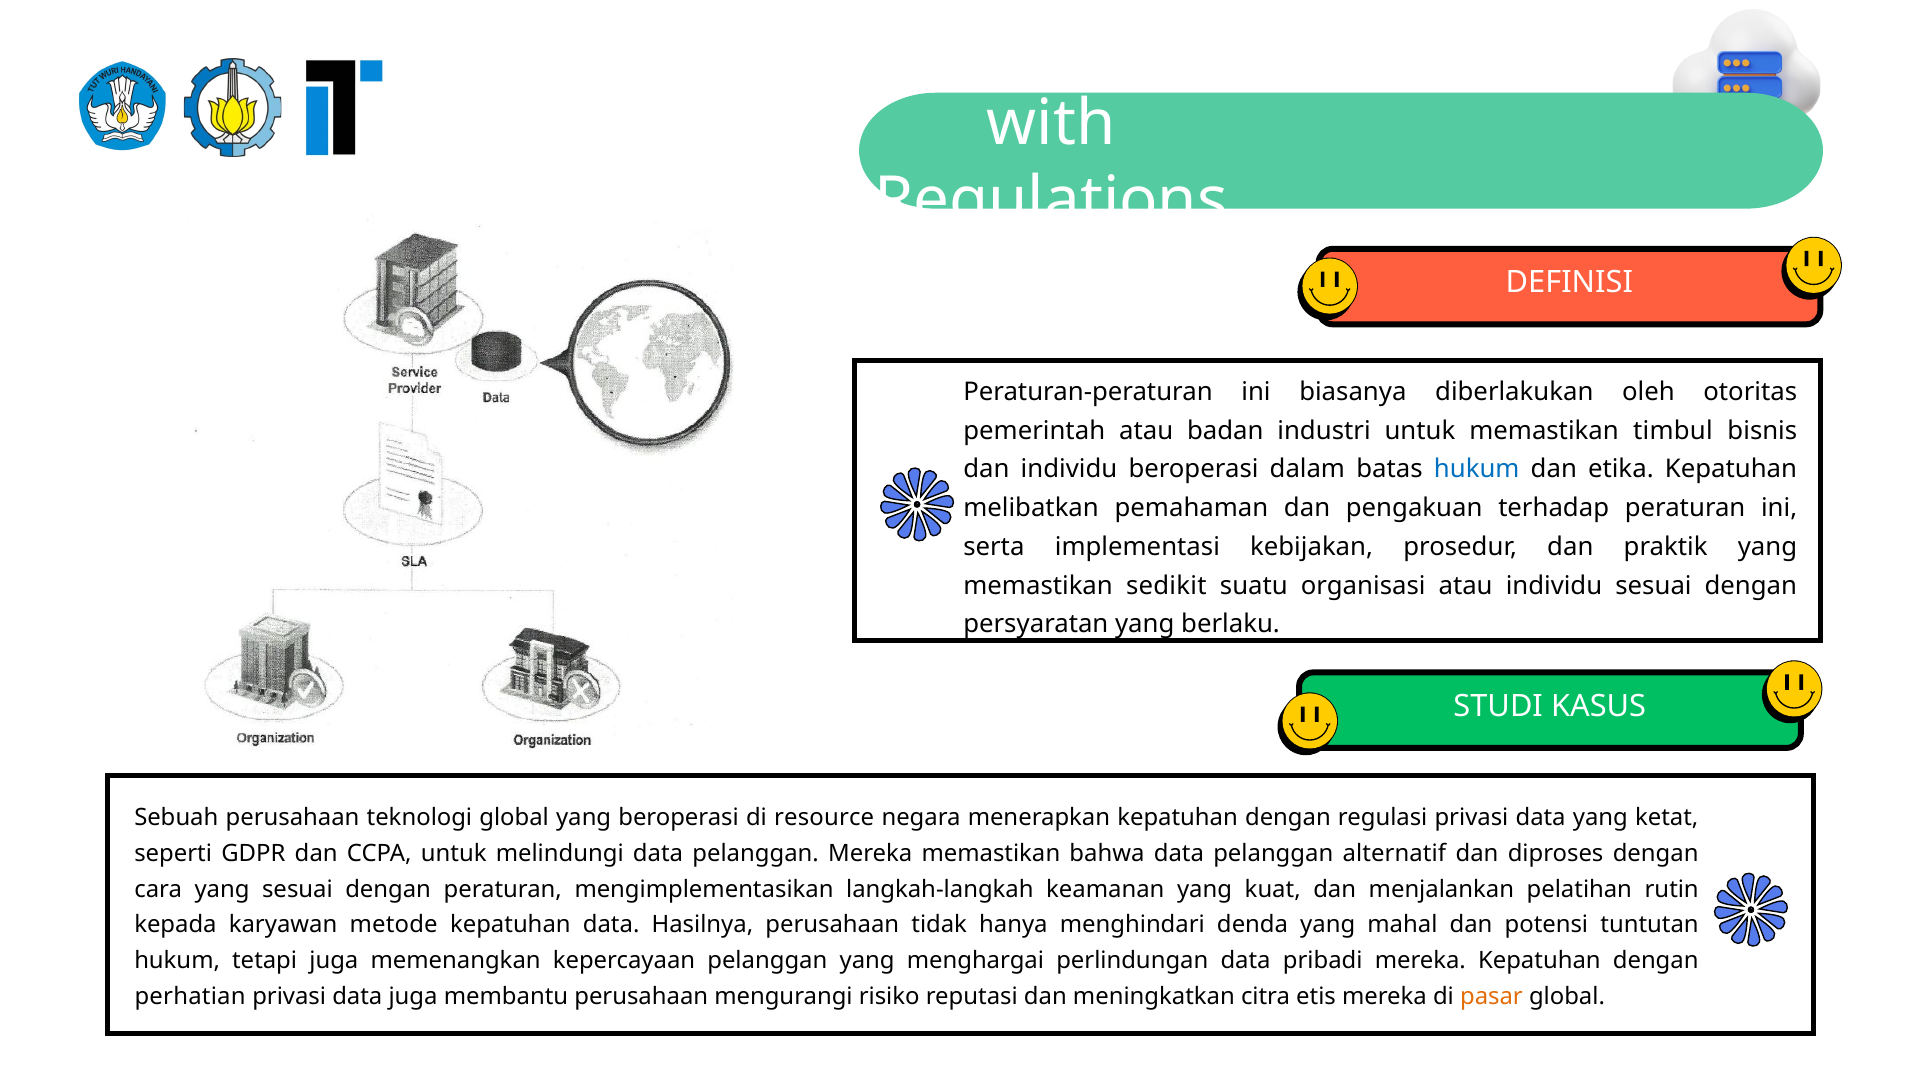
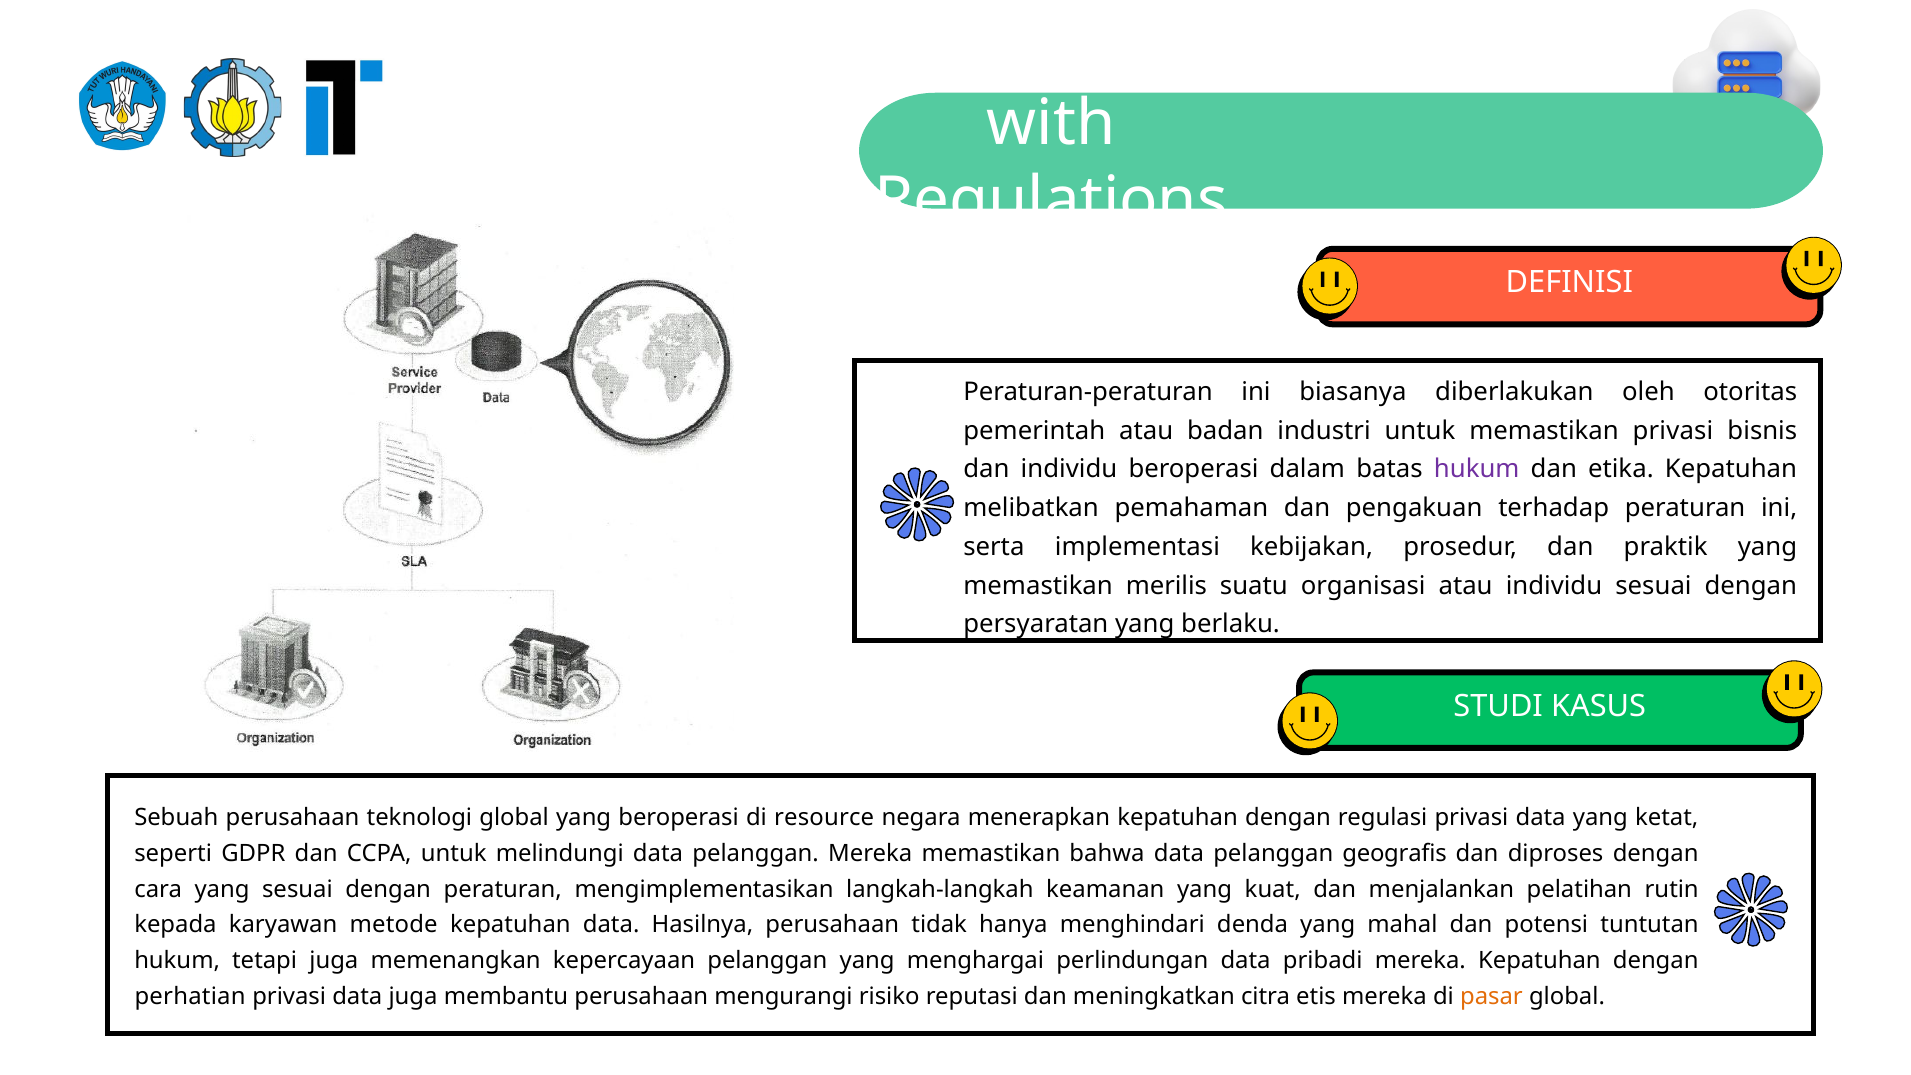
memastikan timbul: timbul -> privasi
hukum at (1477, 469) colour: blue -> purple
sedikit: sedikit -> merilis
alternatif: alternatif -> geografis
